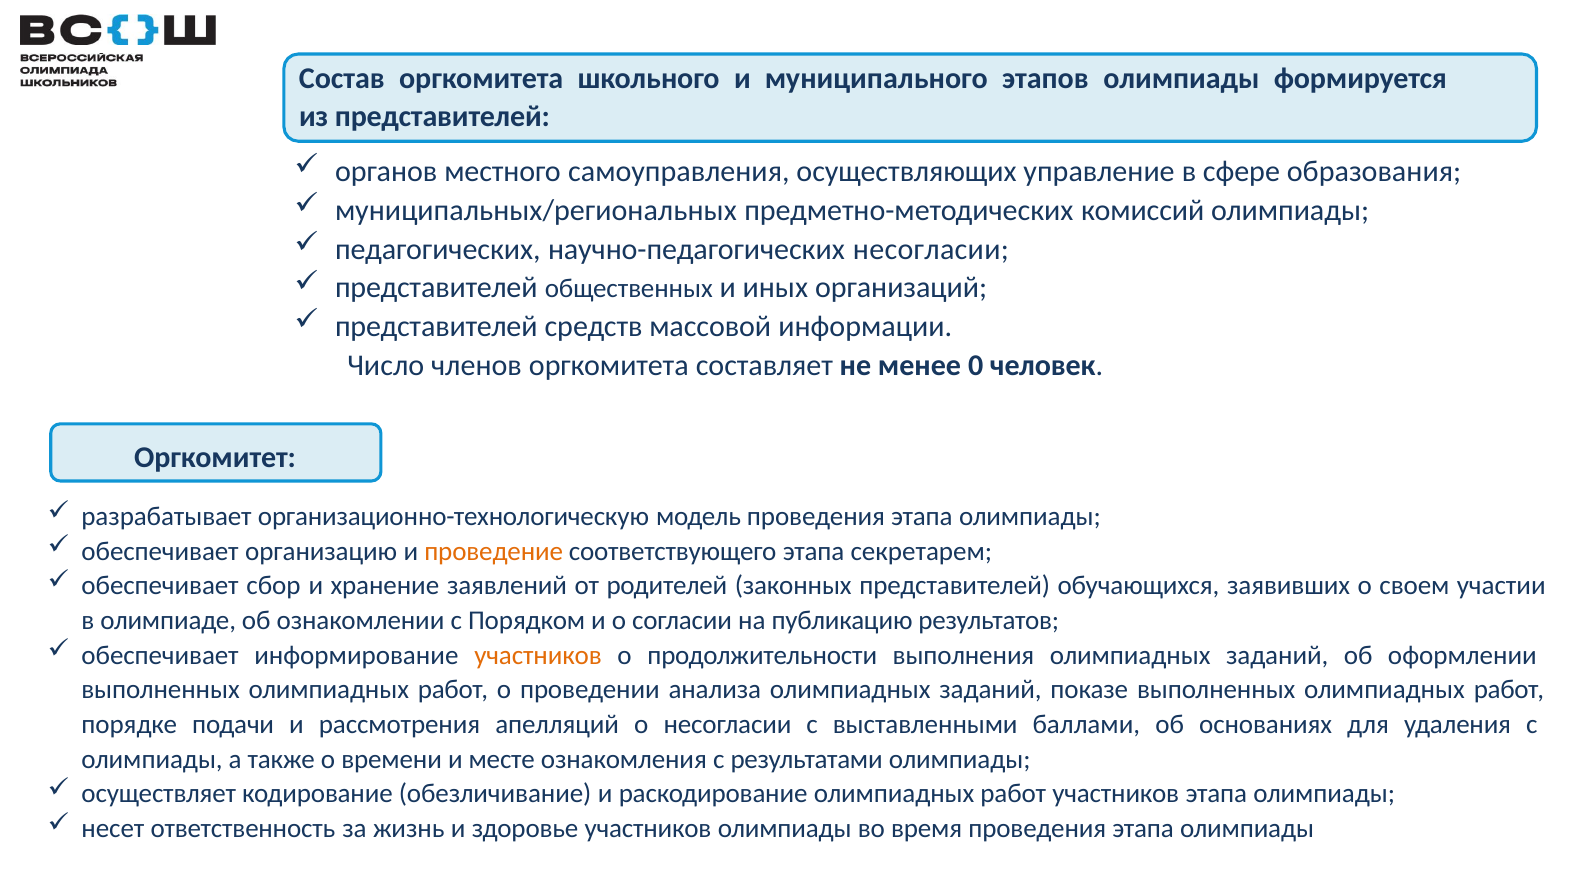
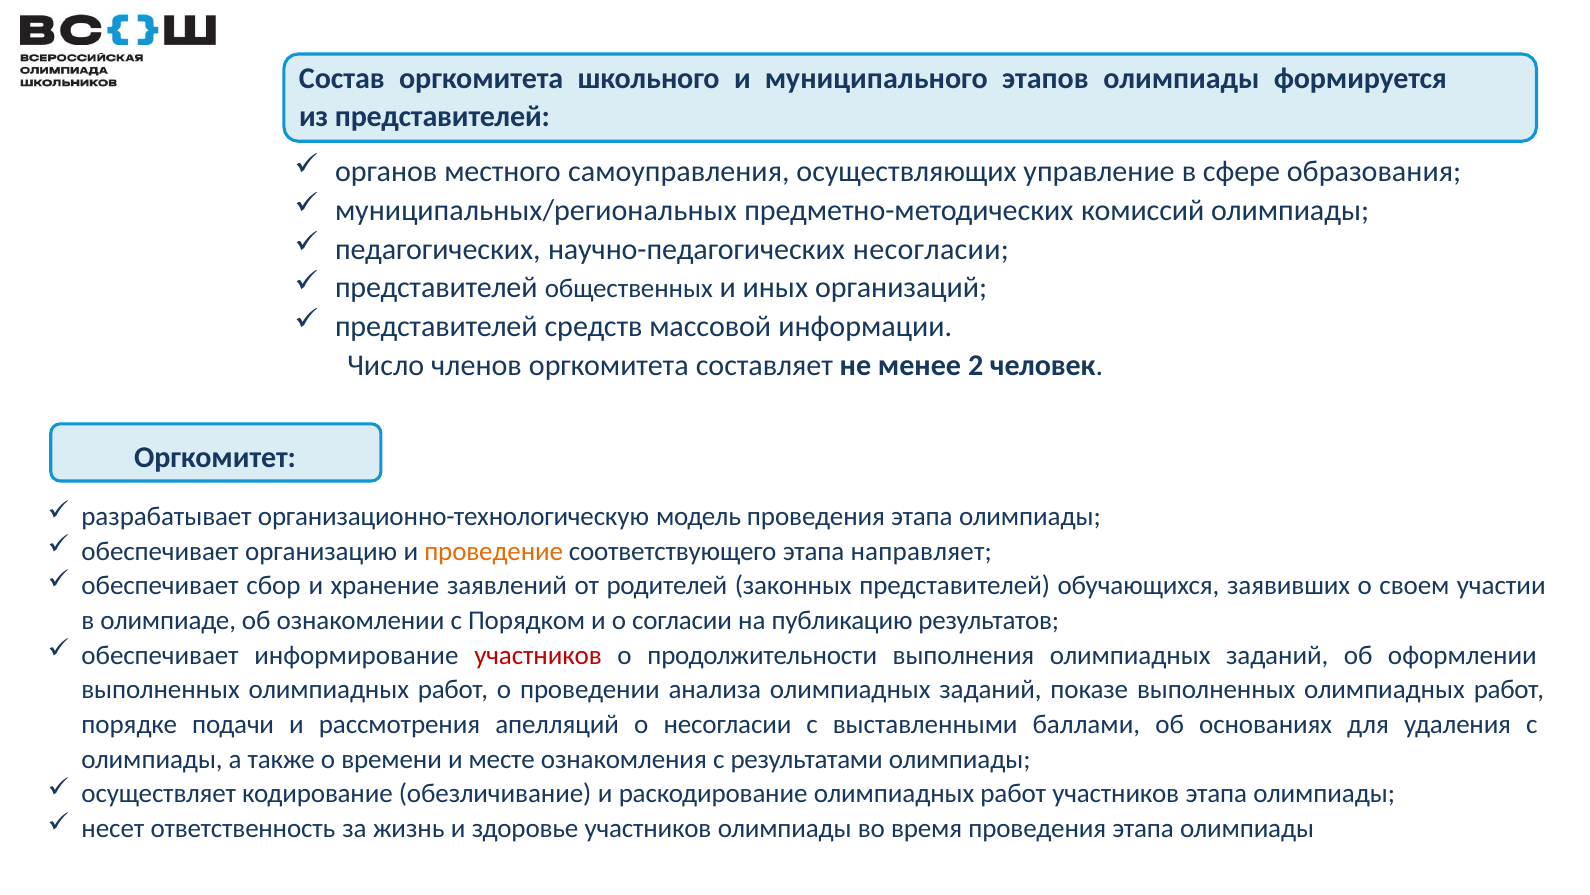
0: 0 -> 2
секретарем: секретарем -> направляет
участников at (538, 655) colour: orange -> red
